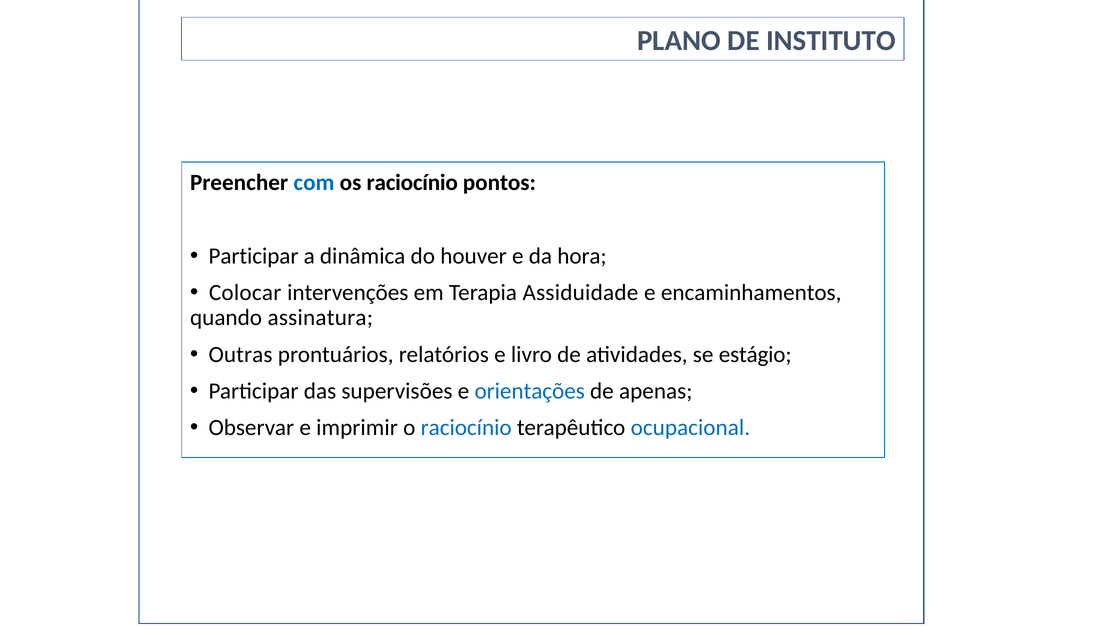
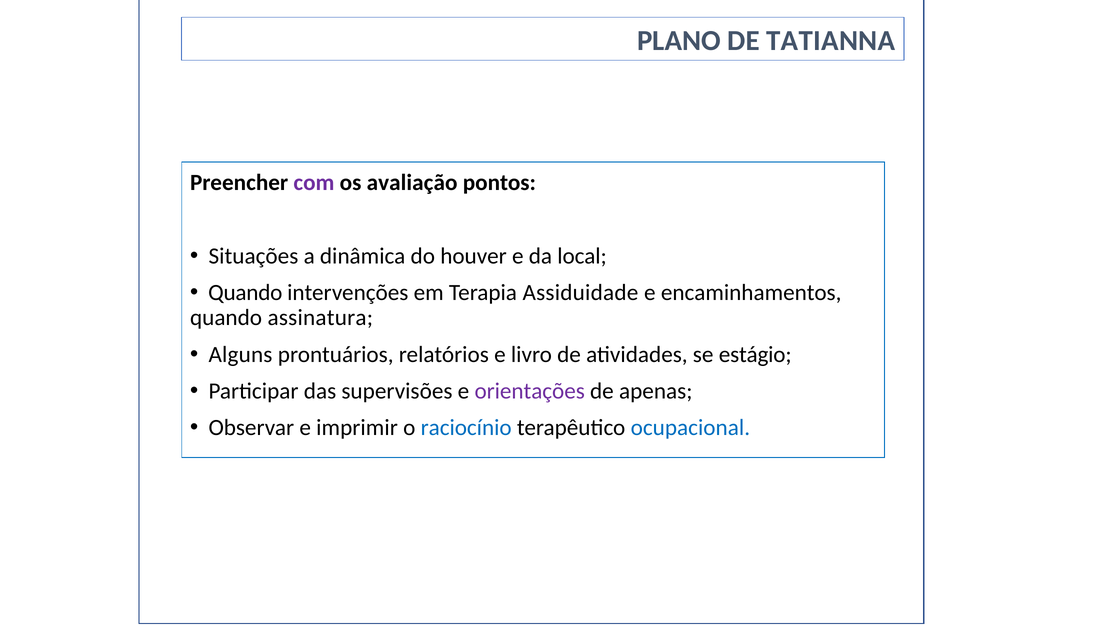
INSTITUTO: INSTITUTO -> TATIANNA
com colour: blue -> purple
os raciocínio: raciocínio -> avaliação
Participar at (253, 256): Participar -> Situações
hora: hora -> local
Colocar at (245, 292): Colocar -> Quando
Outras: Outras -> Alguns
orientações colour: blue -> purple
